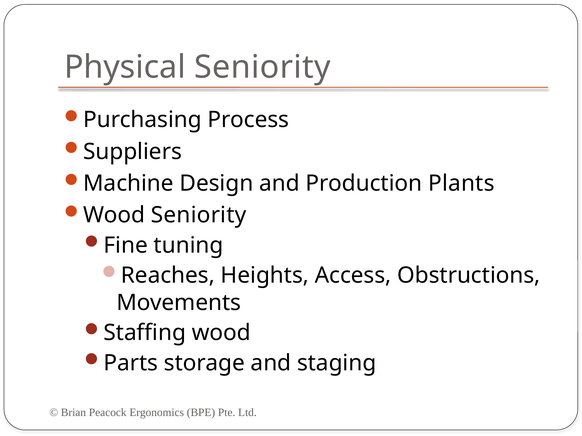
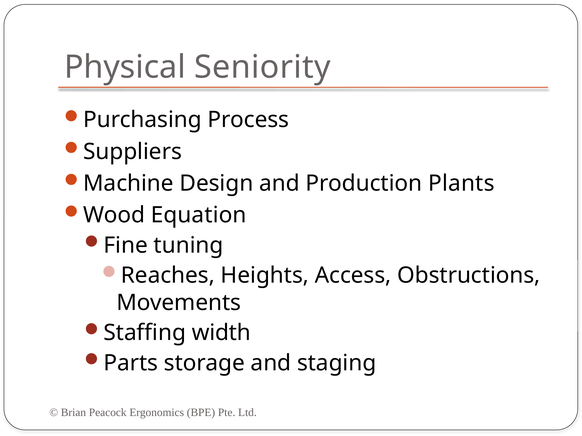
Wood Seniority: Seniority -> Equation
Staffing wood: wood -> width
